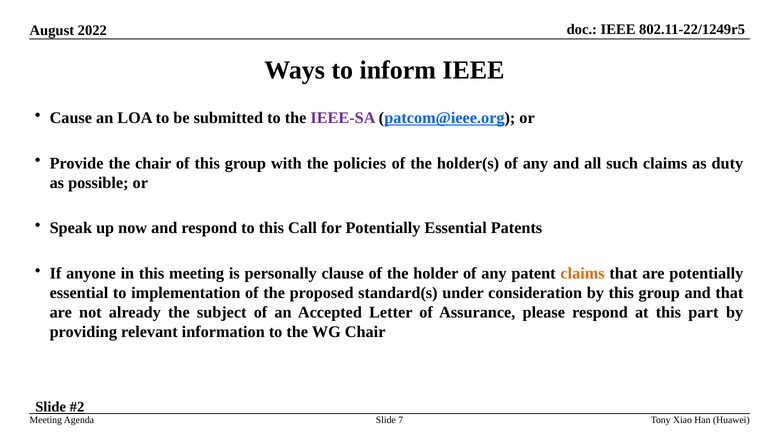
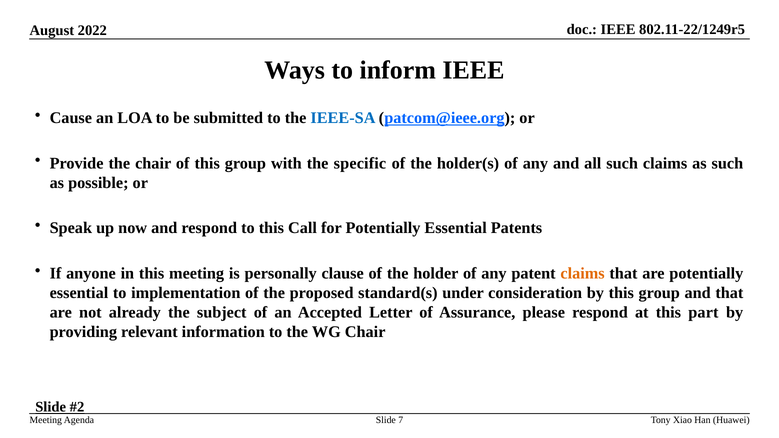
IEEE-SA colour: purple -> blue
policies: policies -> specific
as duty: duty -> such
